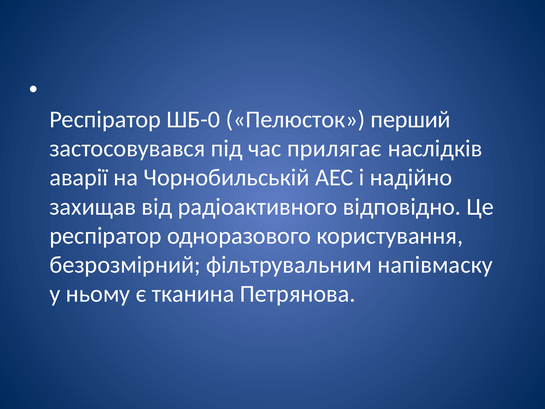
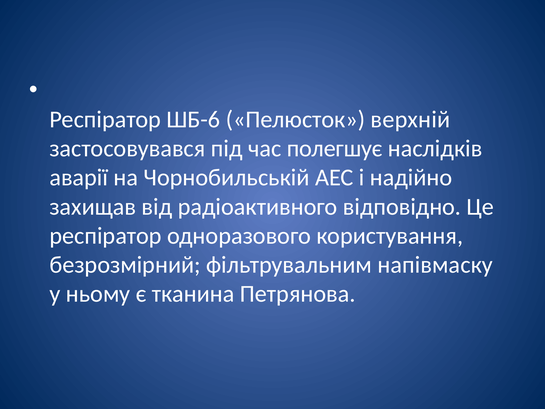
ШБ-0: ШБ-0 -> ШБ-6
перший: перший -> верхній
прилягає: прилягає -> полегшує
